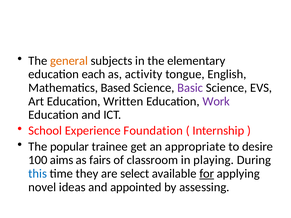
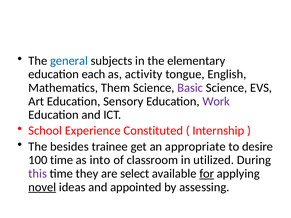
general colour: orange -> blue
Based: Based -> Them
Written: Written -> Sensory
Foundation: Foundation -> Constituted
popular: popular -> besides
100 aims: aims -> time
fairs: fairs -> into
playing: playing -> utilized
this colour: blue -> purple
novel underline: none -> present
